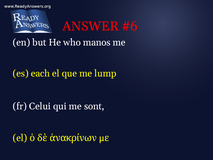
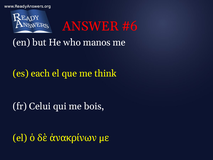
lump: lump -> think
sont: sont -> bois
